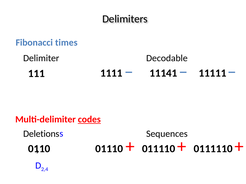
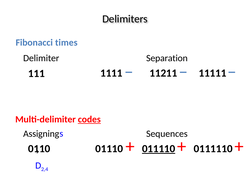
Decodable: Decodable -> Separation
11141: 11141 -> 11211
Deletions: Deletions -> Assigning
011110 underline: none -> present
